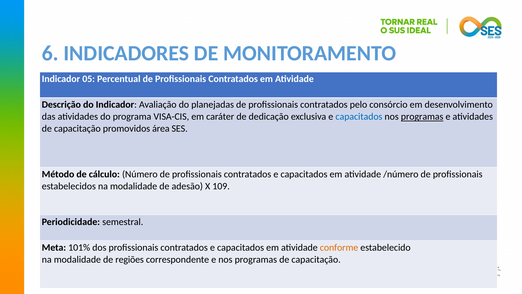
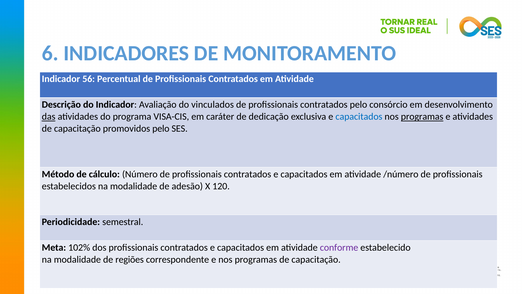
05: 05 -> 56
planejadas: planejadas -> vinculados
das underline: none -> present
promovidos área: área -> pelo
109: 109 -> 120
101%: 101% -> 102%
conforme colour: orange -> purple
